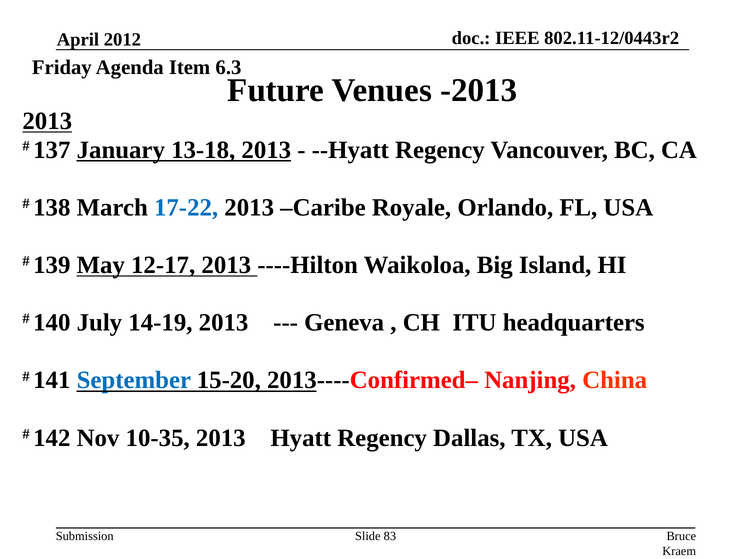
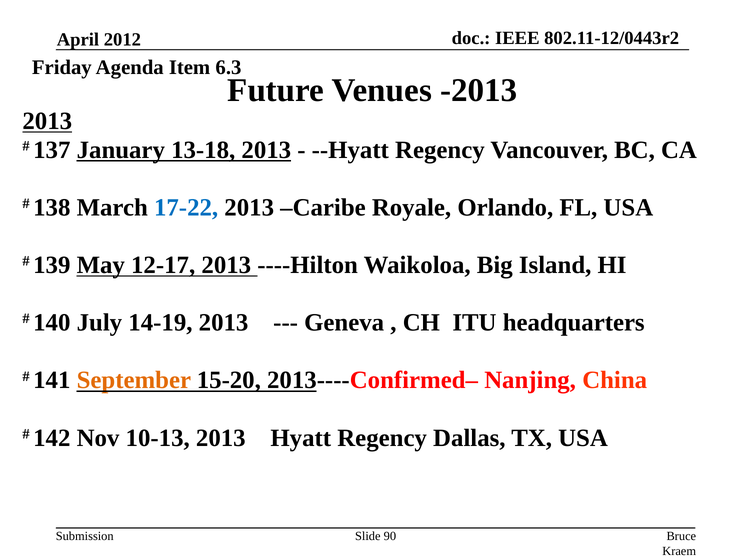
September colour: blue -> orange
10-35: 10-35 -> 10-13
83: 83 -> 90
